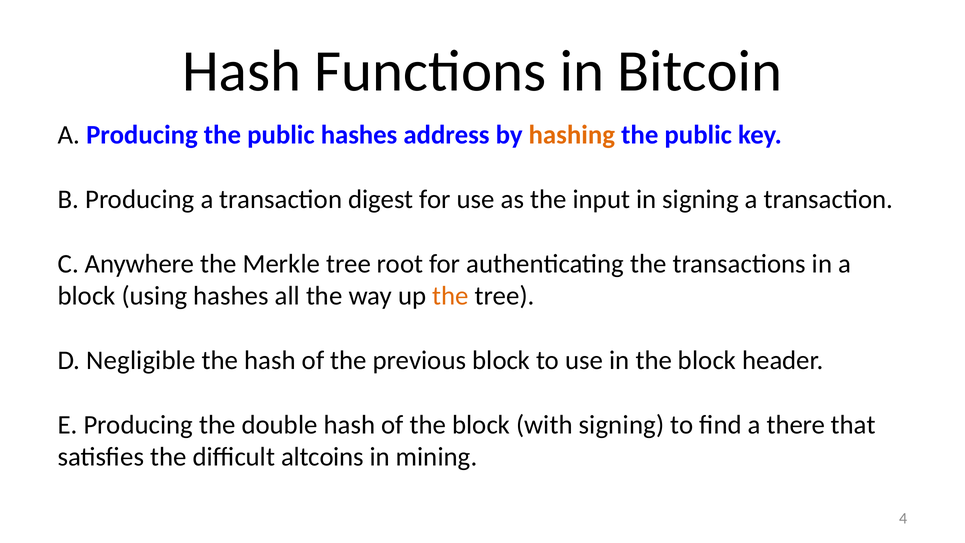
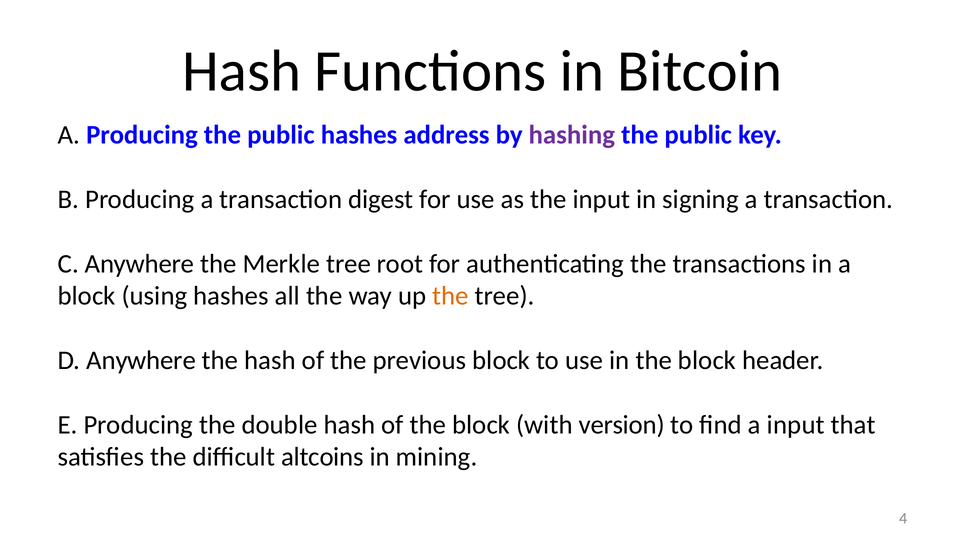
hashing colour: orange -> purple
D Negligible: Negligible -> Anywhere
with signing: signing -> version
a there: there -> input
